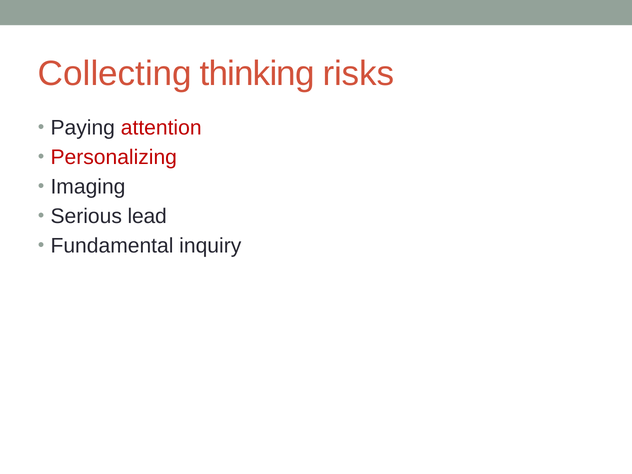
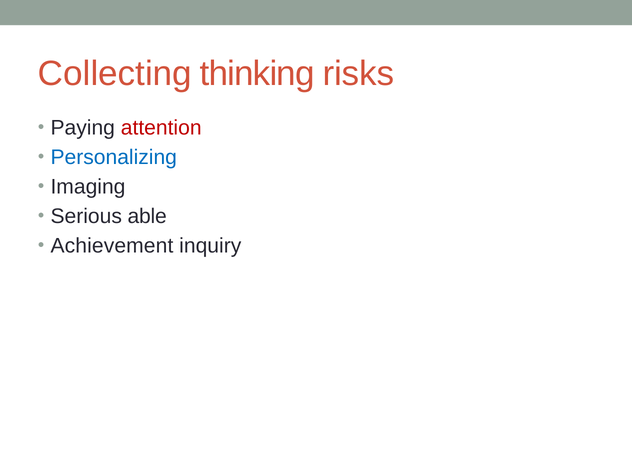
Personalizing colour: red -> blue
lead: lead -> able
Fundamental: Fundamental -> Achievement
